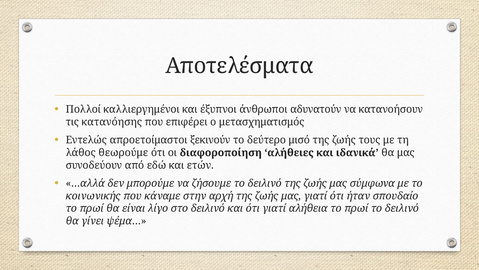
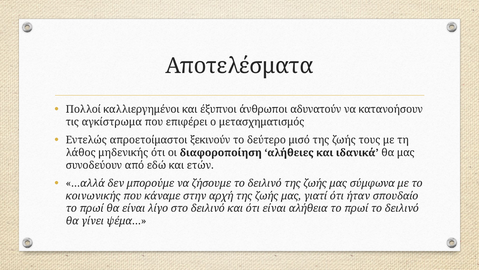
κατανόησης: κατανόησης -> αγκίστρωμα
θεωρούμε: θεωρούμε -> μηδενικής
ότι γιατί: γιατί -> είναι
